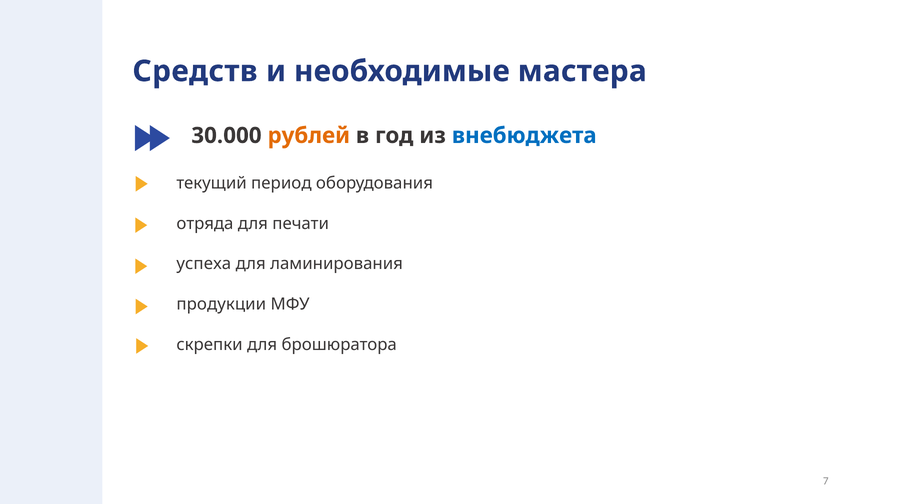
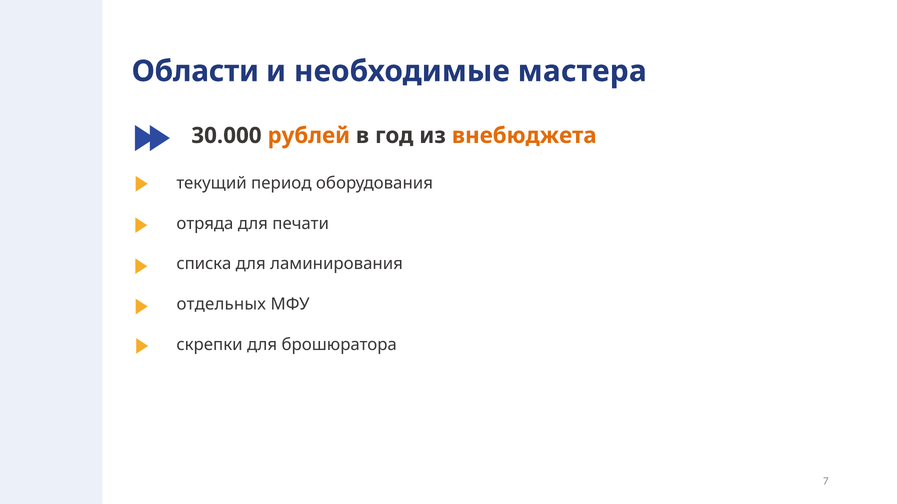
Средств: Средств -> Области
внебюджета colour: blue -> orange
успеха: успеха -> списка
продукции: продукции -> отдельных
